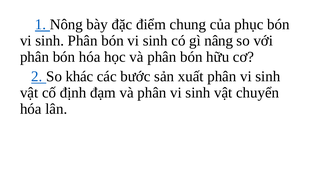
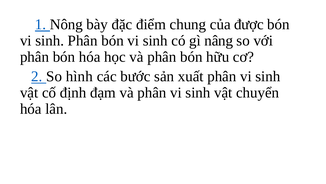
phục: phục -> được
khác: khác -> hình
